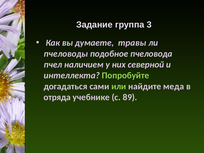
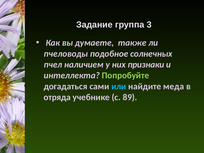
травы: травы -> также
пчеловода: пчеловода -> солнечных
северной: северной -> признаки
или colour: light green -> light blue
